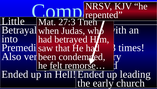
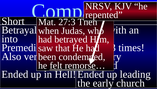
Little: Little -> Short
